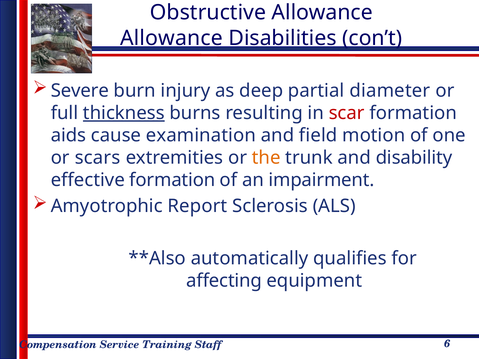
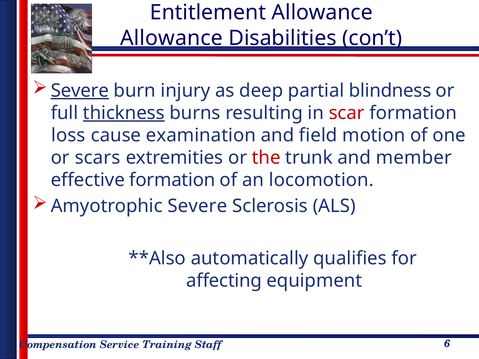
Obstructive: Obstructive -> Entitlement
Severe at (80, 91) underline: none -> present
diameter: diameter -> blindness
aids: aids -> loss
the colour: orange -> red
disability: disability -> member
impairment: impairment -> locomotion
Amyotrophic Report: Report -> Severe
